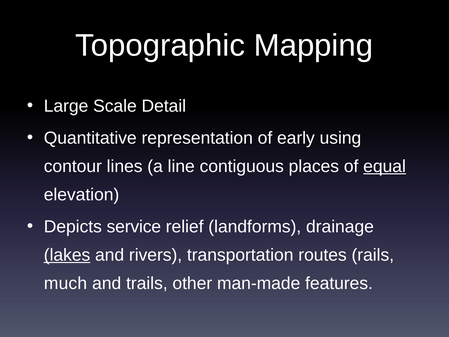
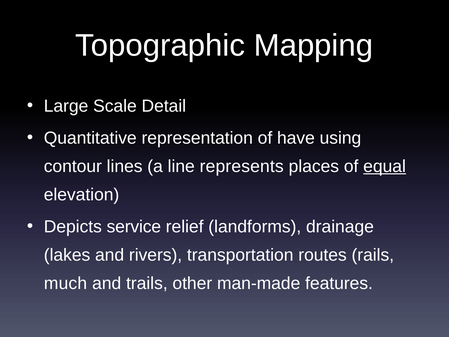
early: early -> have
contiguous: contiguous -> represents
lakes underline: present -> none
